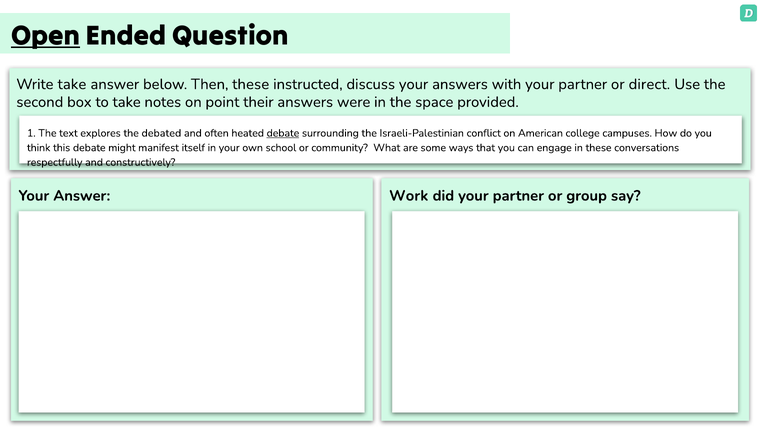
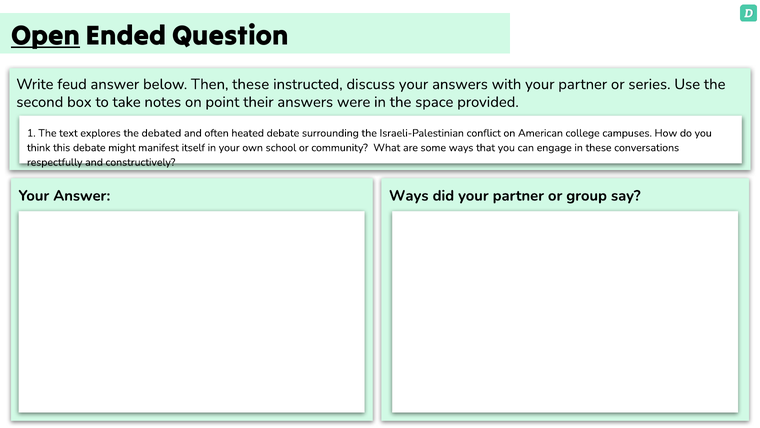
Write take: take -> feud
direct: direct -> series
debate at (283, 133) underline: present -> none
Answer Work: Work -> Ways
